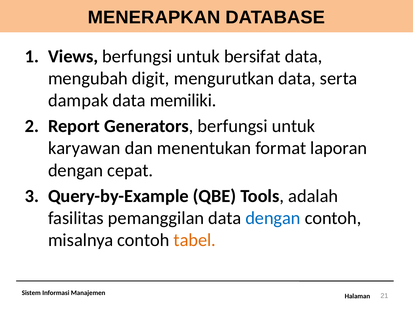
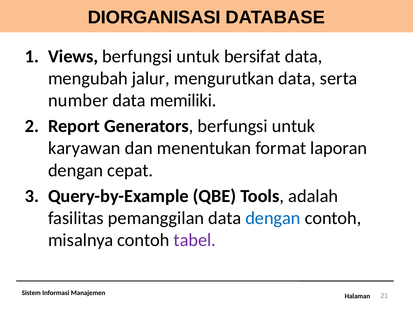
MENERAPKAN: MENERAPKAN -> DIORGANISASI
digit: digit -> jalur
dampak: dampak -> number
tabel colour: orange -> purple
